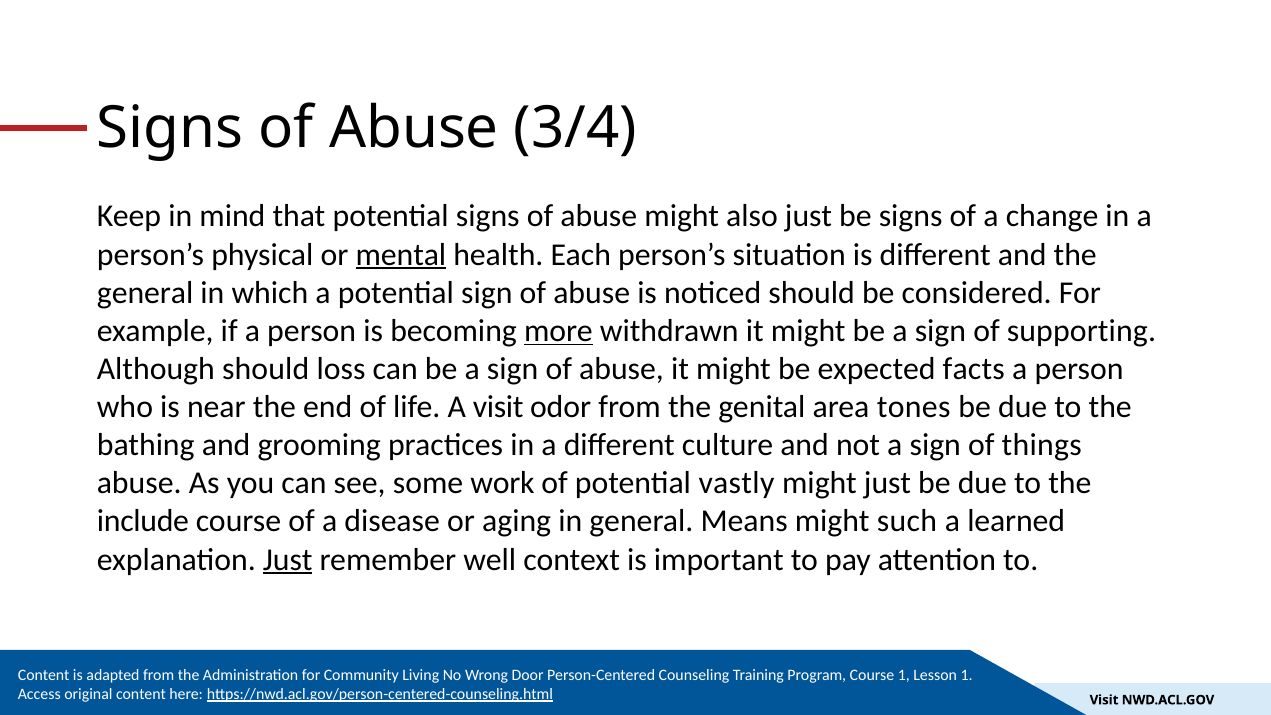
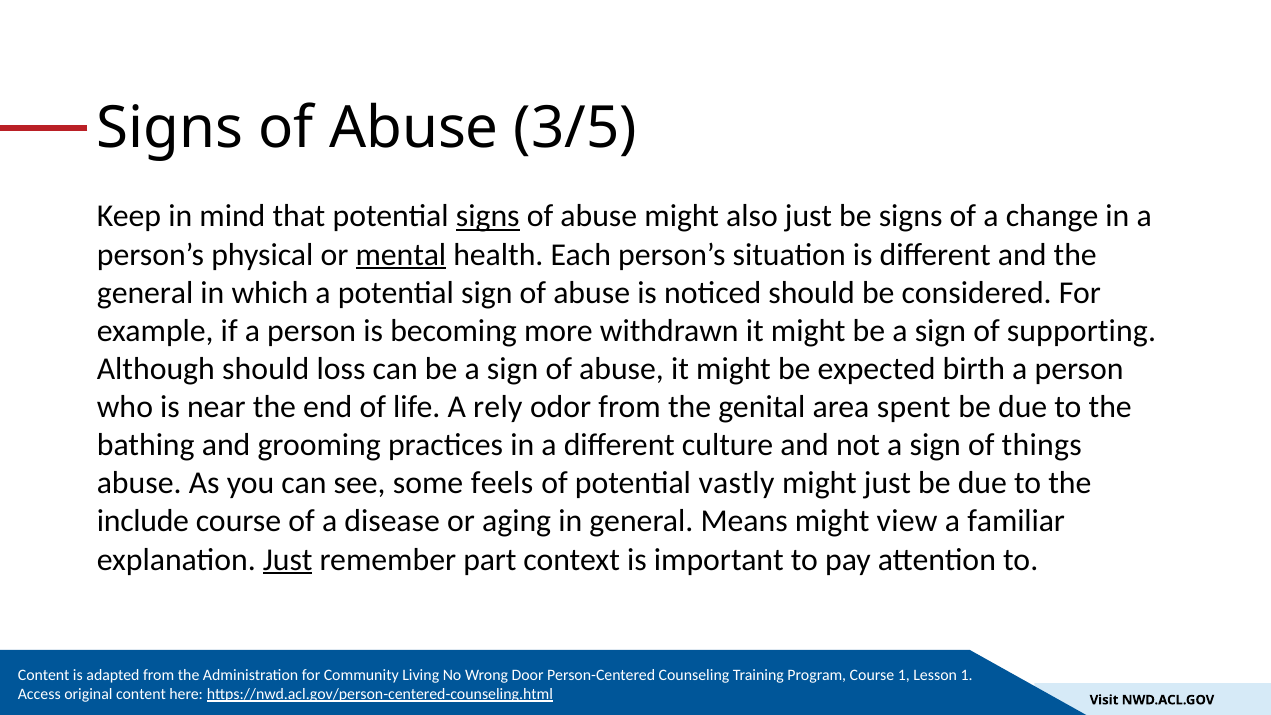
3/4: 3/4 -> 3/5
signs at (488, 216) underline: none -> present
more underline: present -> none
facts: facts -> birth
A visit: visit -> rely
tones: tones -> spent
work: work -> feels
such: such -> view
learned: learned -> familiar
well: well -> part
